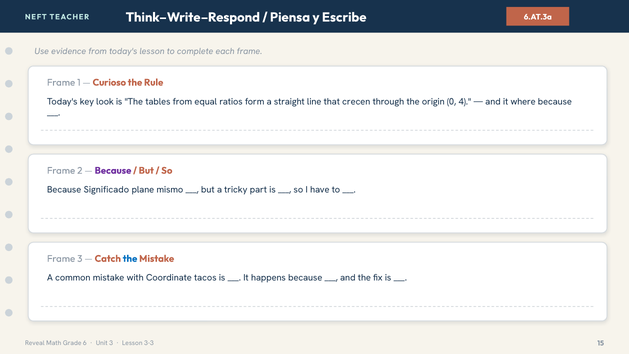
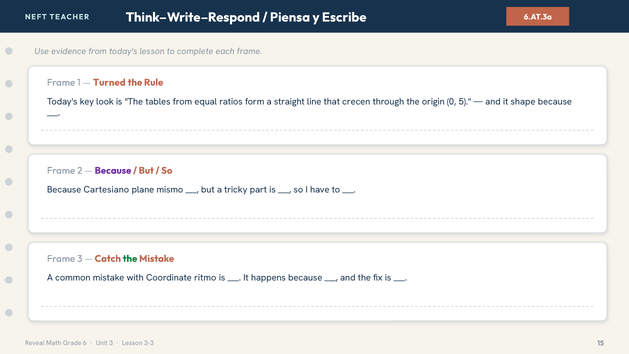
Curioso: Curioso -> Turned
4: 4 -> 5
where: where -> shape
Significado: Significado -> Cartesiano
the at (130, 259) colour: blue -> green
tacos: tacos -> ritmo
